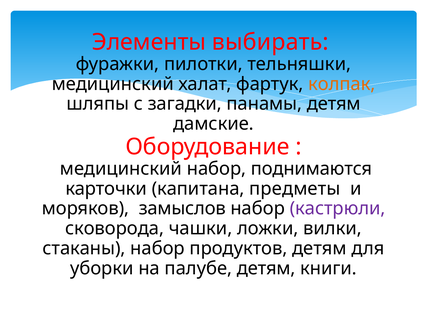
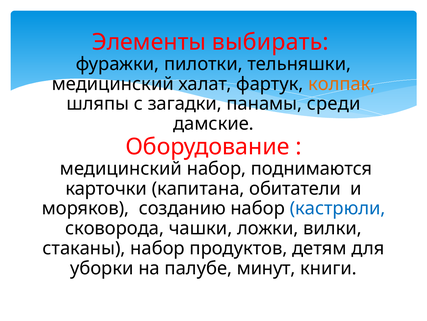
панамы детям: детям -> среди
предметы: предметы -> обитатели
замыслов: замыслов -> созданию
кастрюли colour: purple -> blue
палубе детям: детям -> минут
